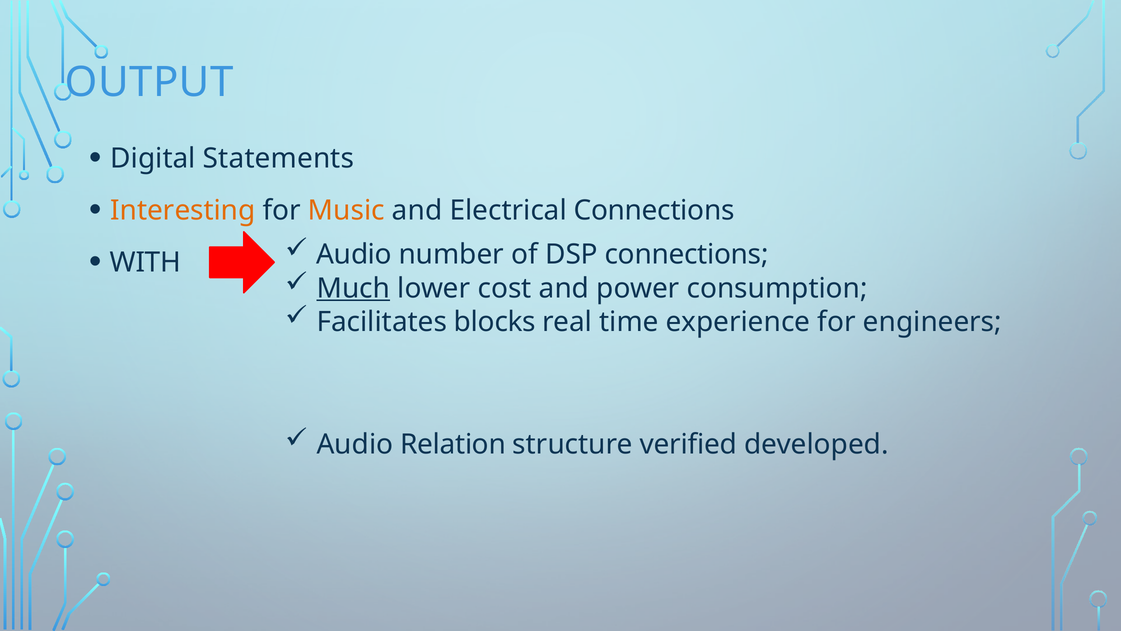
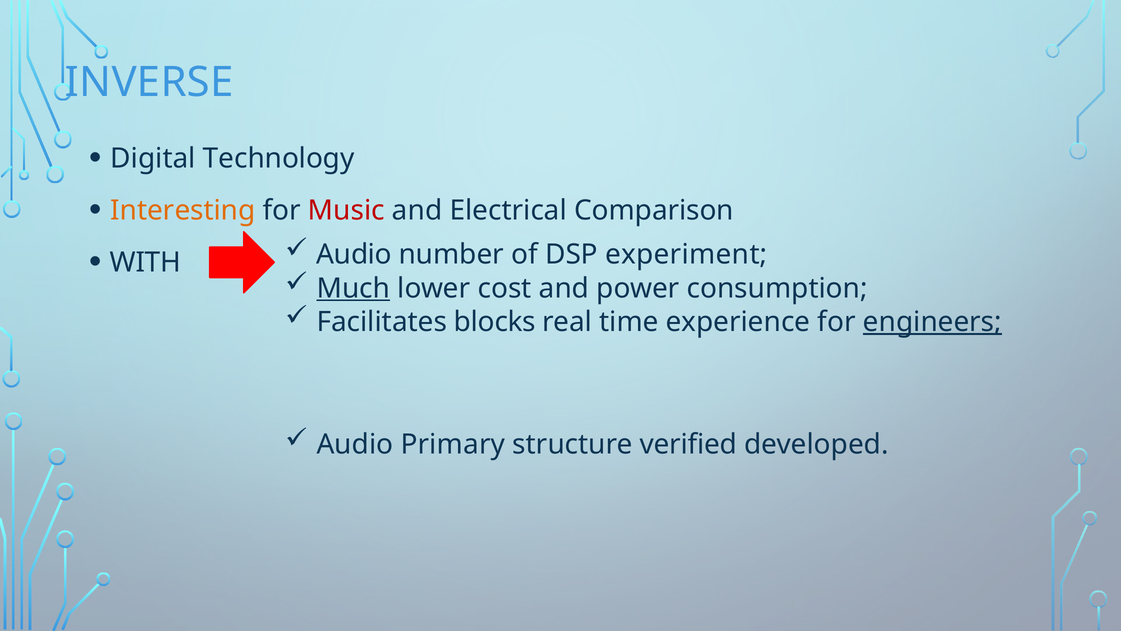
OUTPUT: OUTPUT -> INVERSE
Statements: Statements -> Technology
Music colour: orange -> red
Electrical Connections: Connections -> Comparison
DSP connections: connections -> experiment
engineers underline: none -> present
Relation: Relation -> Primary
